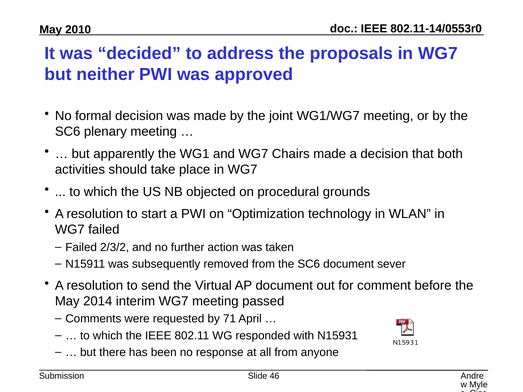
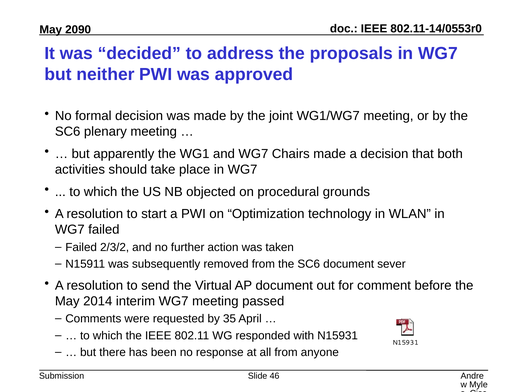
2010: 2010 -> 2090
71: 71 -> 35
